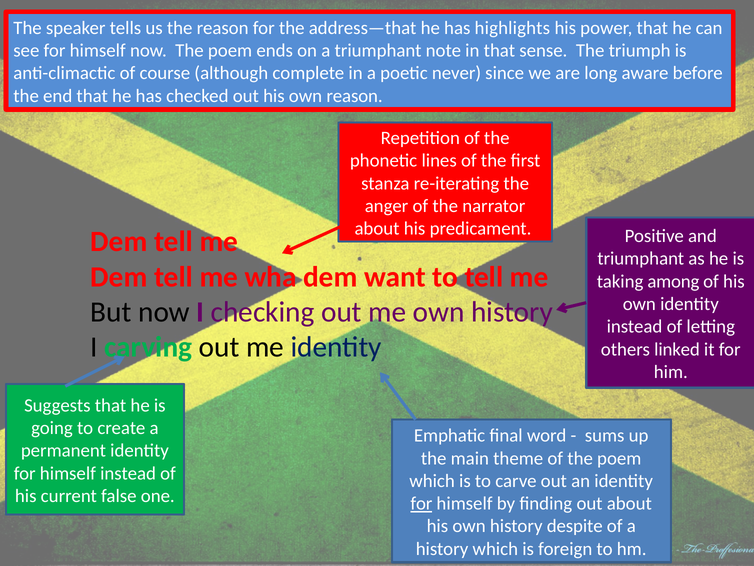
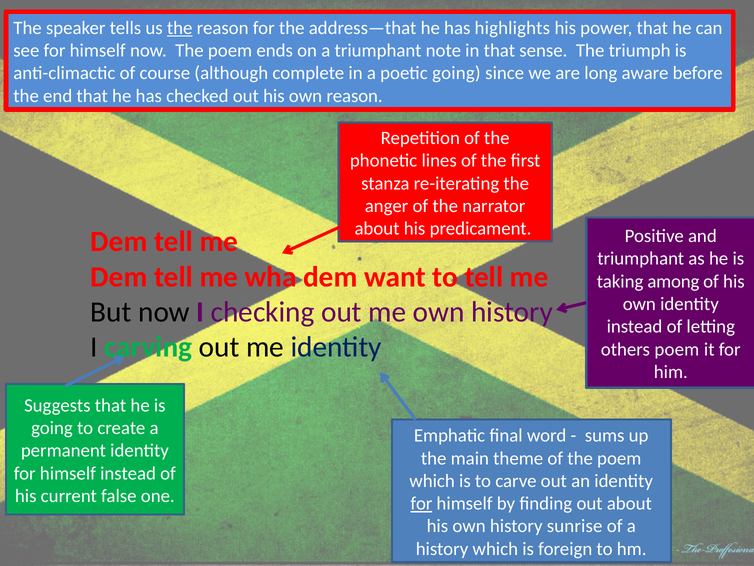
the at (180, 28) underline: none -> present
poetic never: never -> going
others linked: linked -> poem
despite: despite -> sunrise
